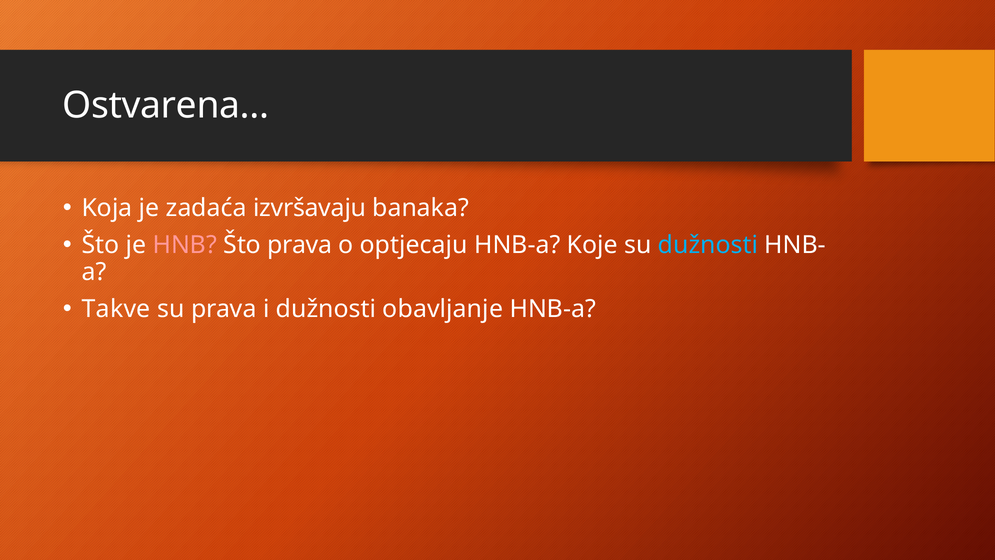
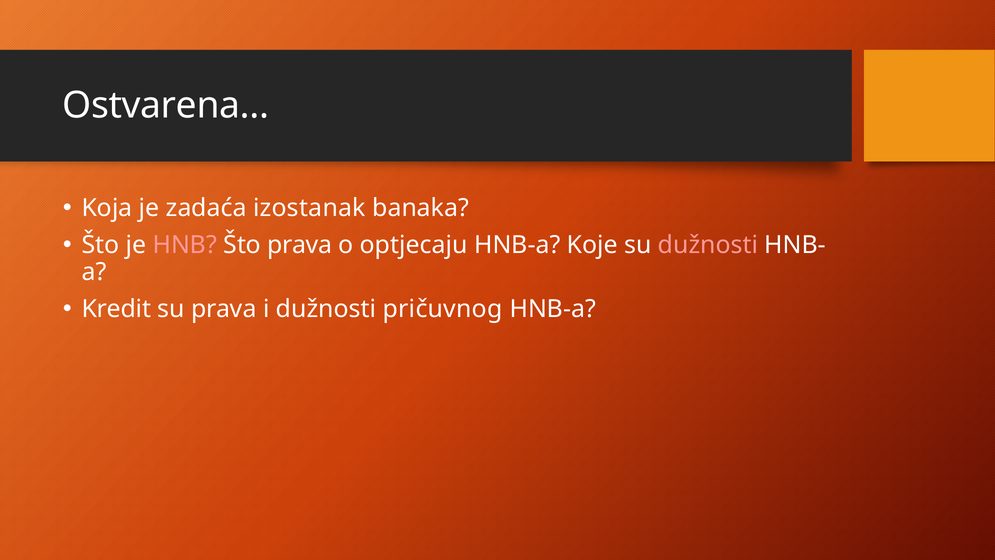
izvršavaju: izvršavaju -> izostanak
dužnosti at (708, 245) colour: light blue -> pink
Takve: Takve -> Kredit
obavljanje: obavljanje -> pričuvnog
